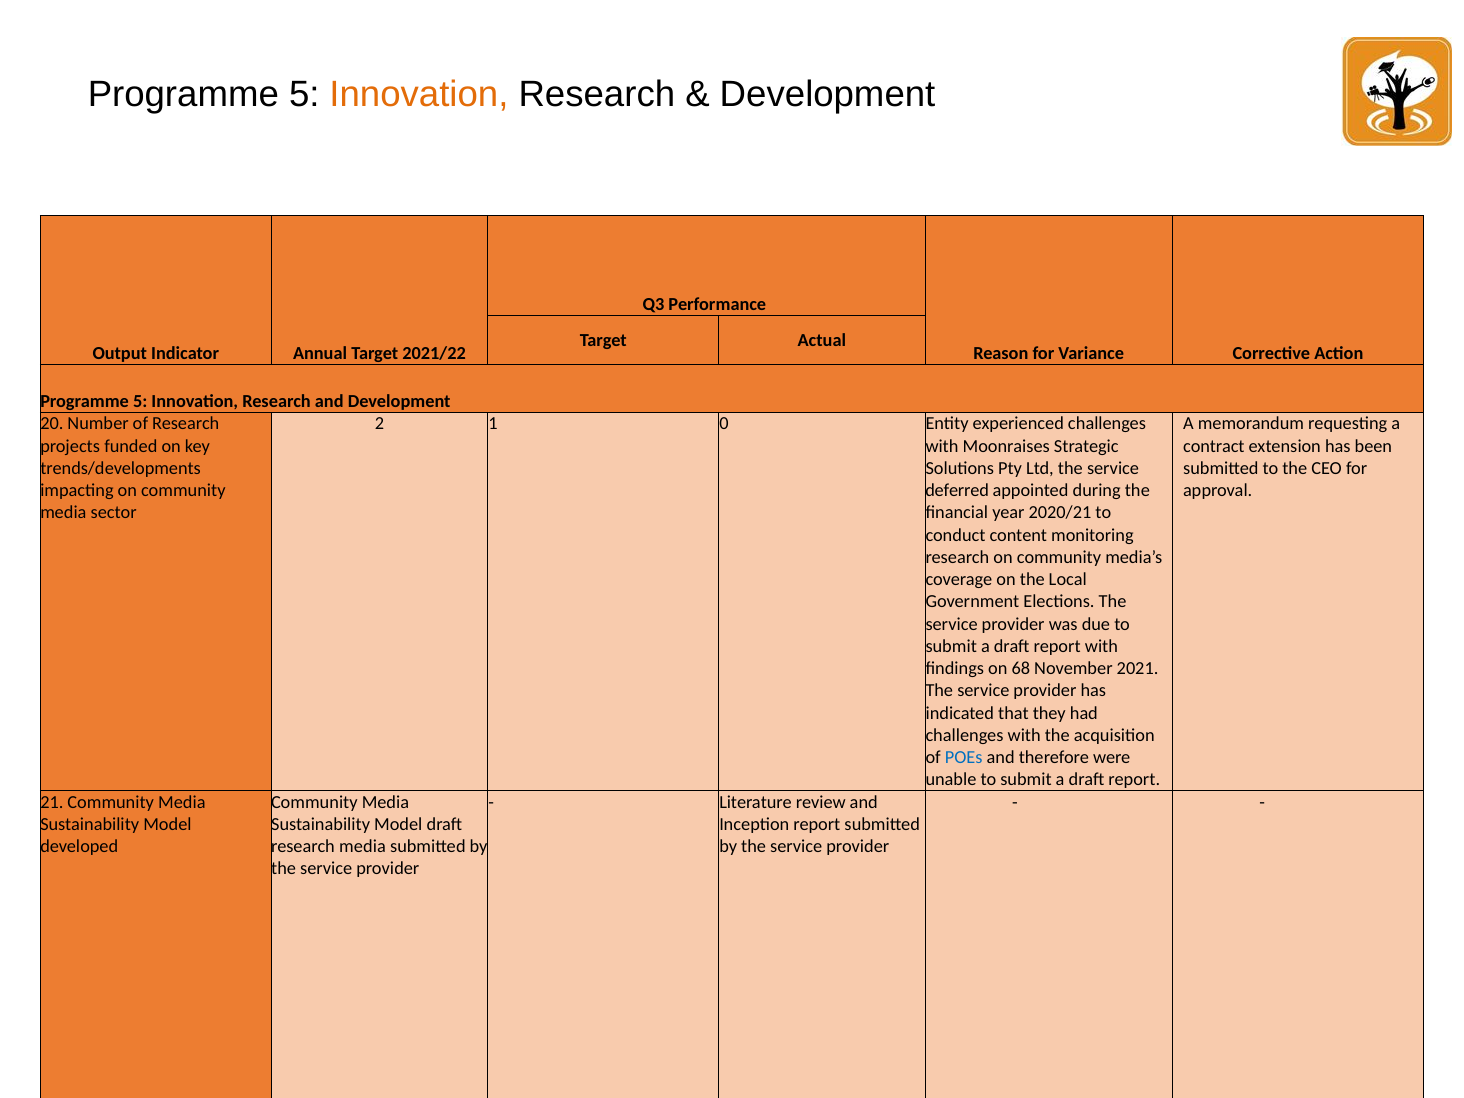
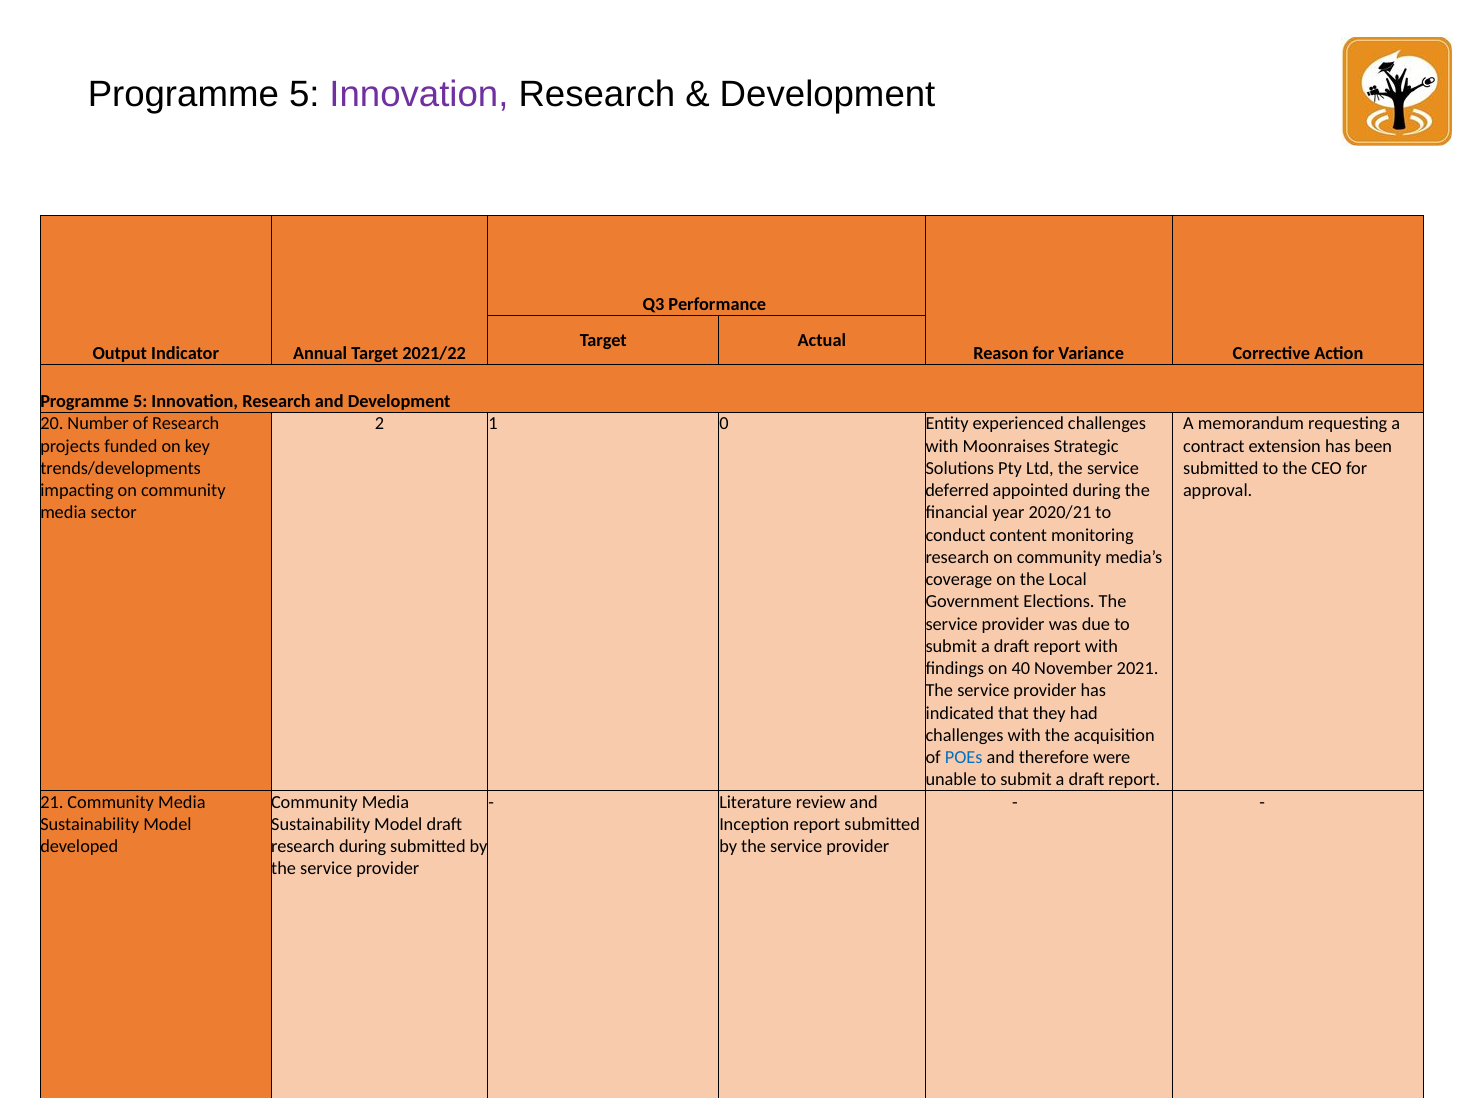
Innovation at (419, 94) colour: orange -> purple
68: 68 -> 40
research media: media -> during
